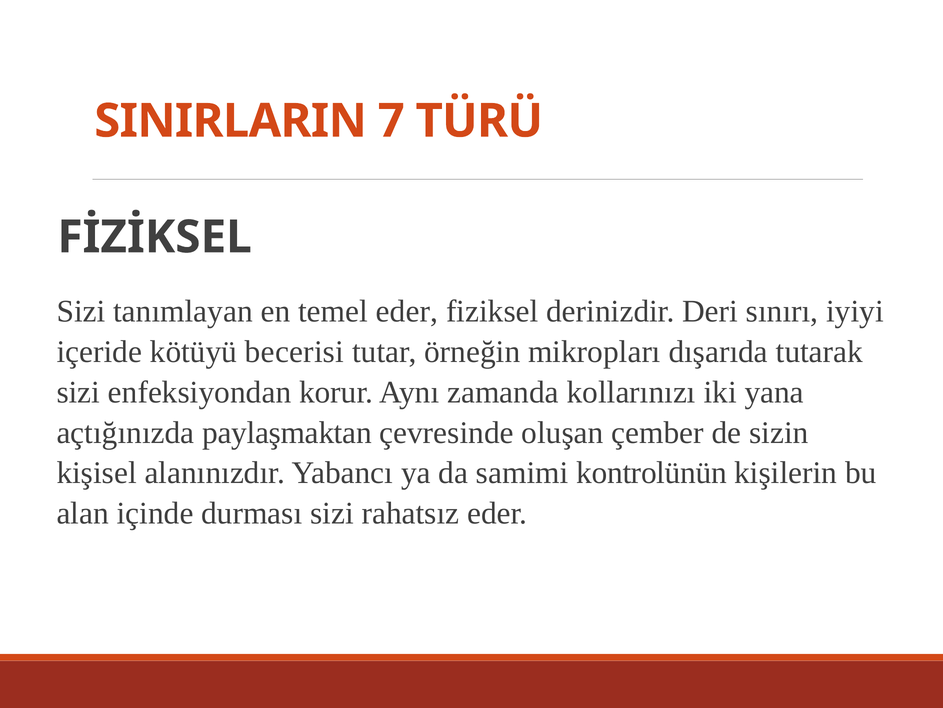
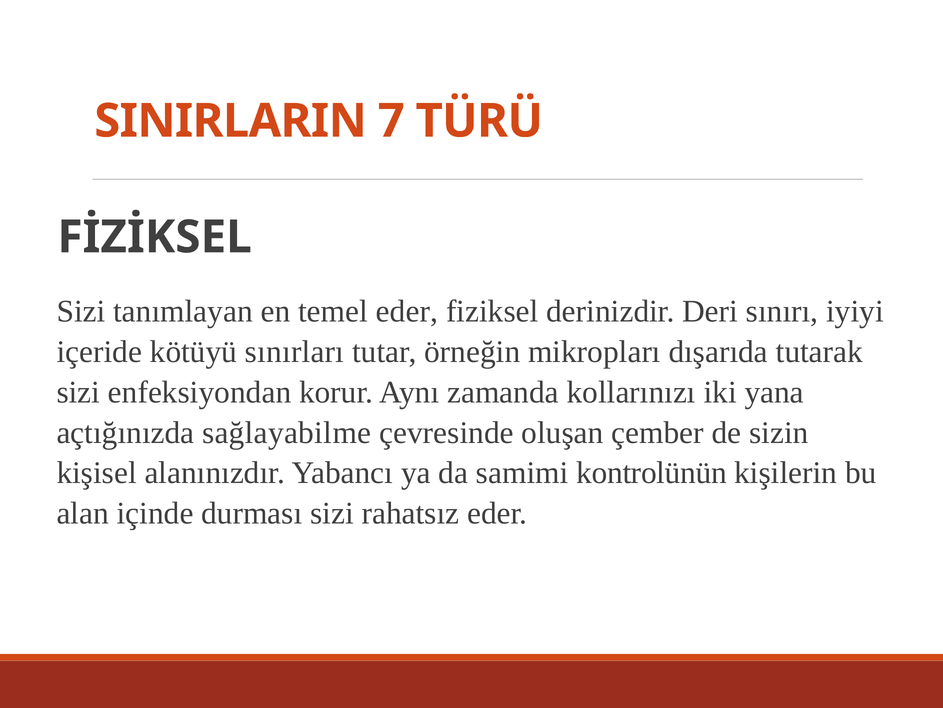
becerisi: becerisi -> sınırları
paylaşmaktan: paylaşmaktan -> sağlayabilme
